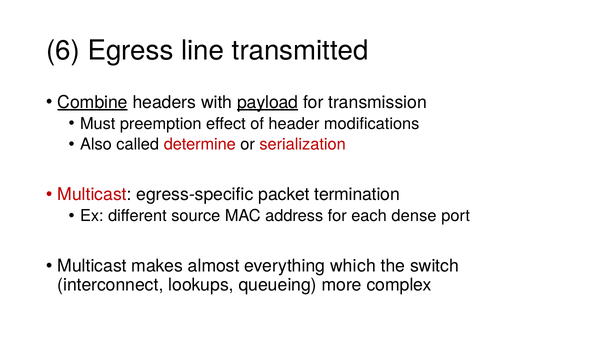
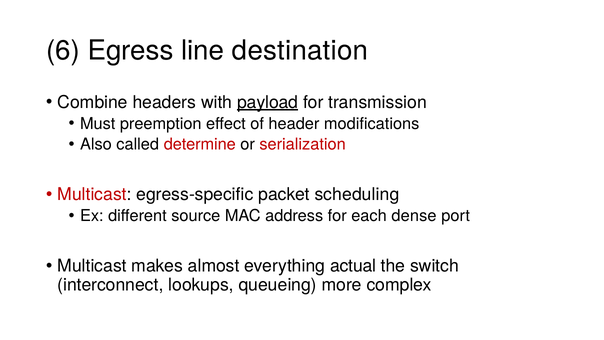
transmitted: transmitted -> destination
Combine underline: present -> none
termination: termination -> scheduling
which: which -> actual
